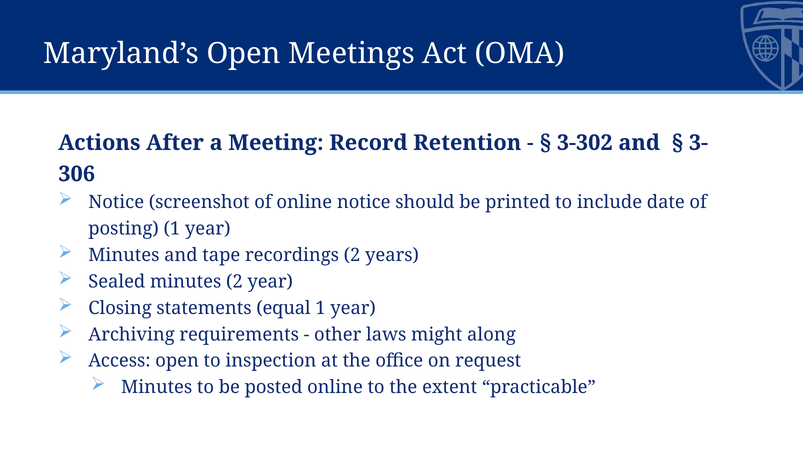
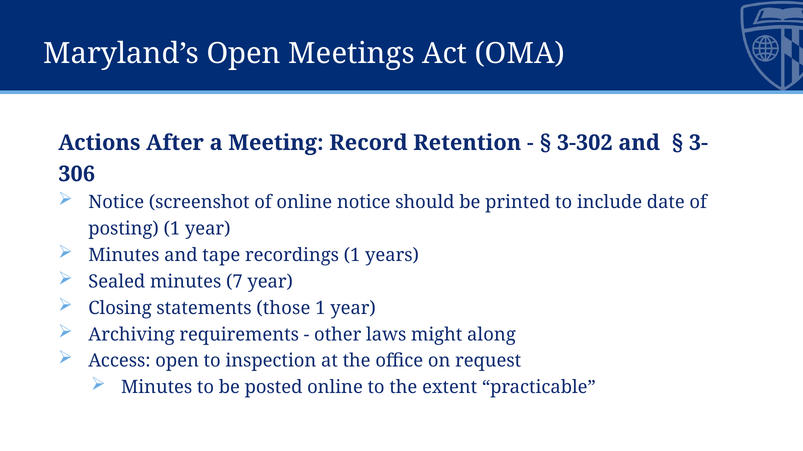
recordings 2: 2 -> 1
minutes 2: 2 -> 7
equal: equal -> those
